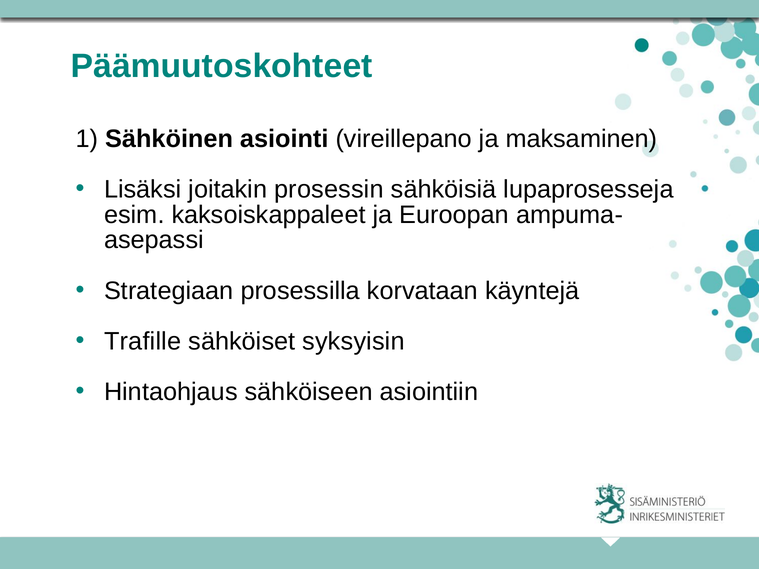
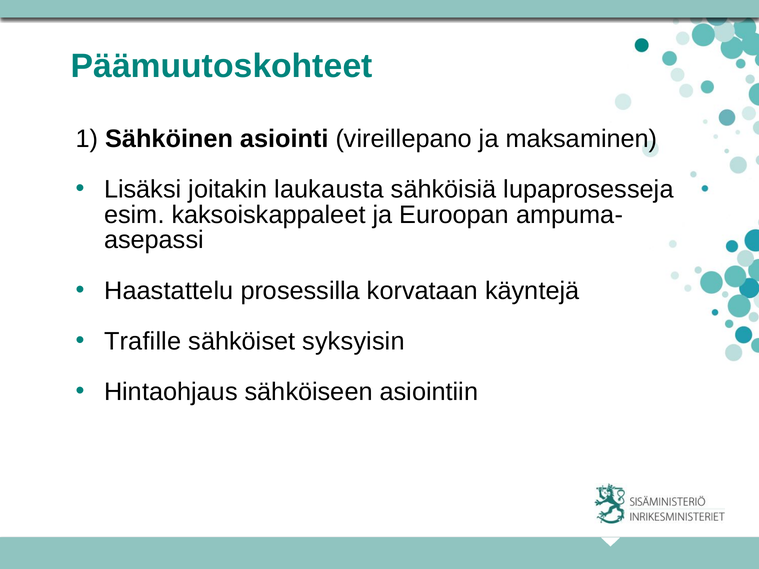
prosessin: prosessin -> laukausta
Strategiaan: Strategiaan -> Haastattelu
